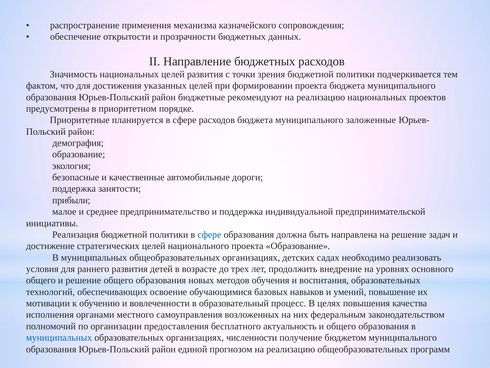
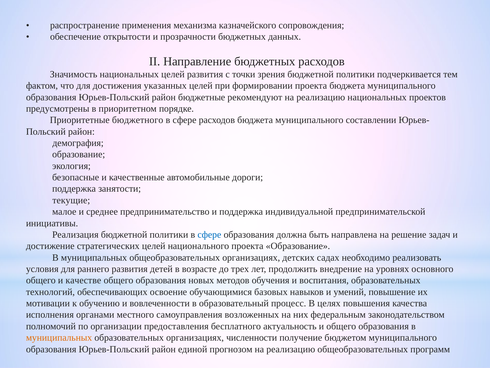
планируется: планируется -> бюджетного
заложенные: заложенные -> составлении
прибыли: прибыли -> текущие
и решение: решение -> качестве
муниципальных at (59, 337) colour: blue -> orange
